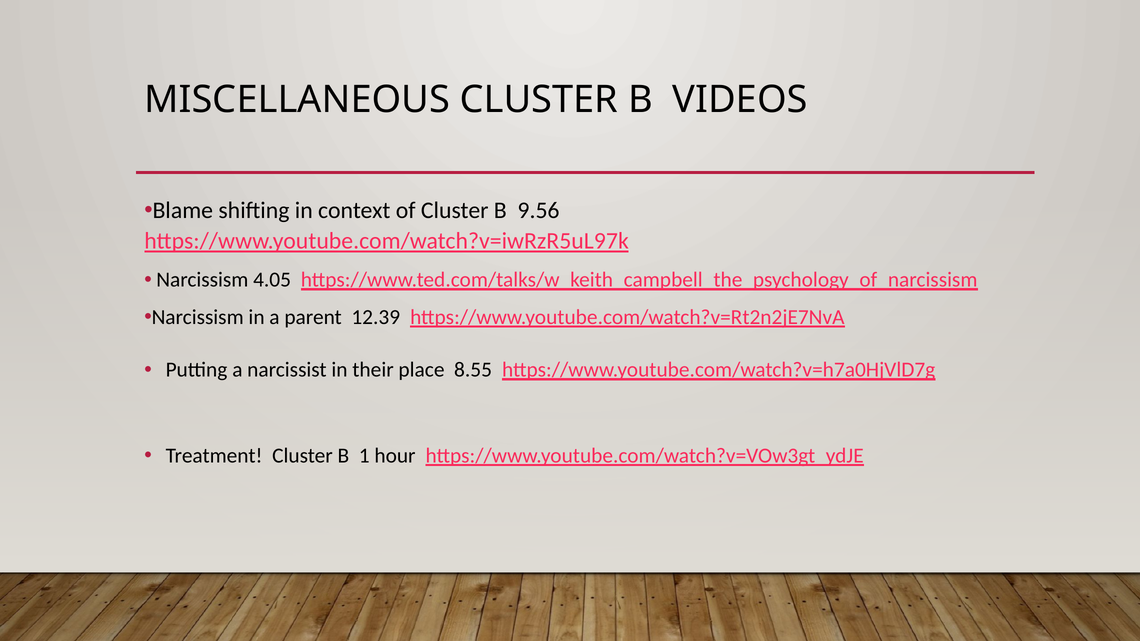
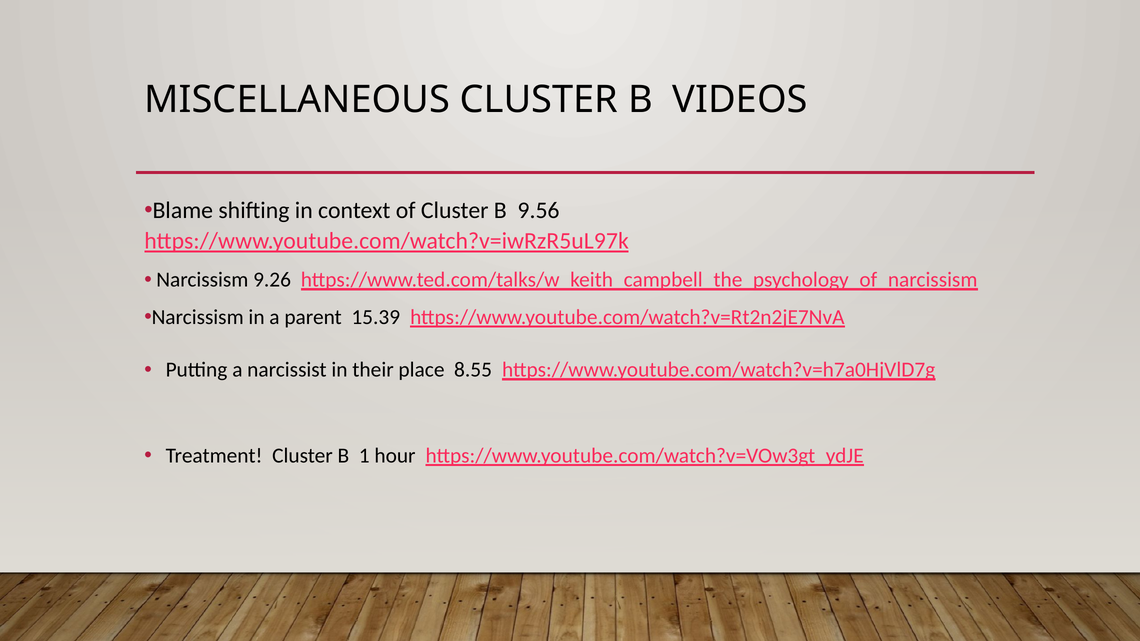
4.05: 4.05 -> 9.26
12.39: 12.39 -> 15.39
